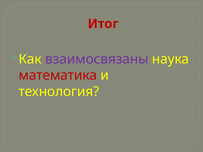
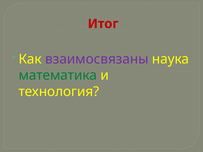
математика colour: red -> green
